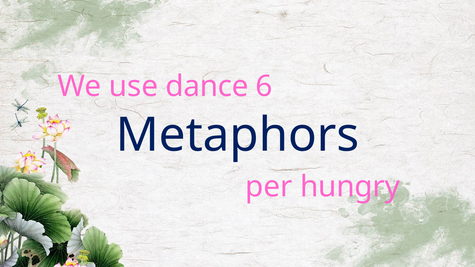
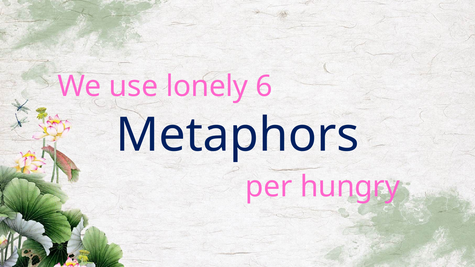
dance: dance -> lonely
